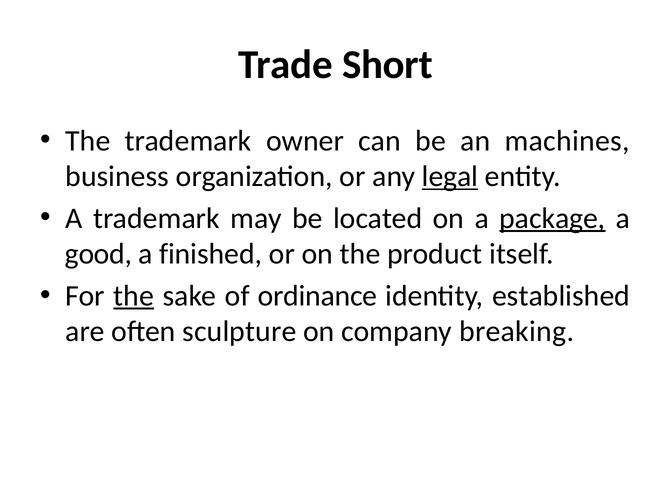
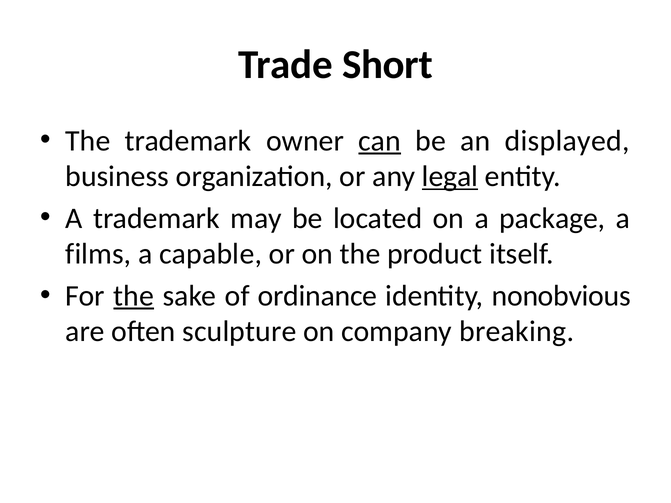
can underline: none -> present
machines: machines -> displayed
package underline: present -> none
good: good -> films
finished: finished -> capable
established: established -> nonobvious
